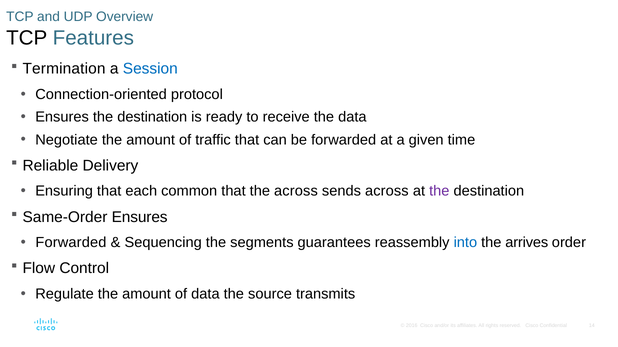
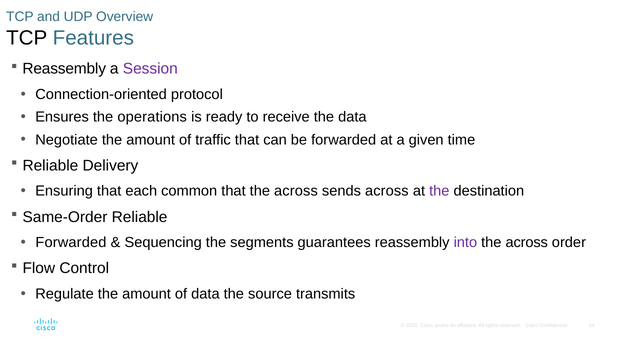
Termination at (64, 69): Termination -> Reassembly
Session colour: blue -> purple
Ensures the destination: destination -> operations
Same-Order Ensures: Ensures -> Reliable
into colour: blue -> purple
arrives at (527, 243): arrives -> across
